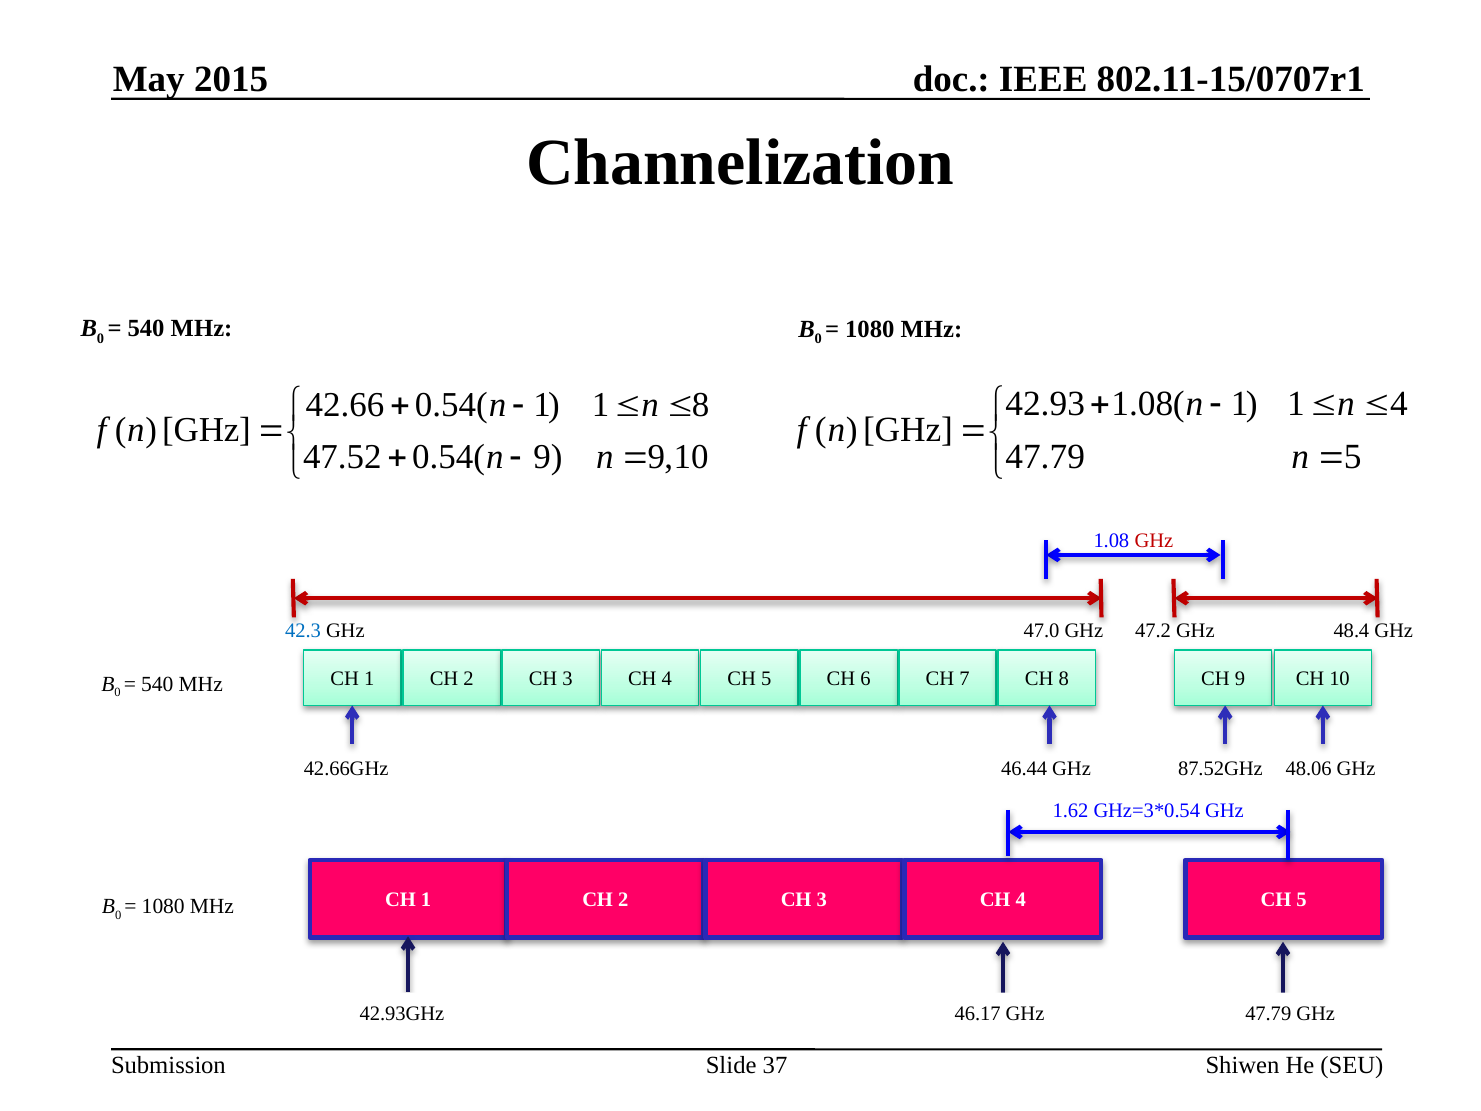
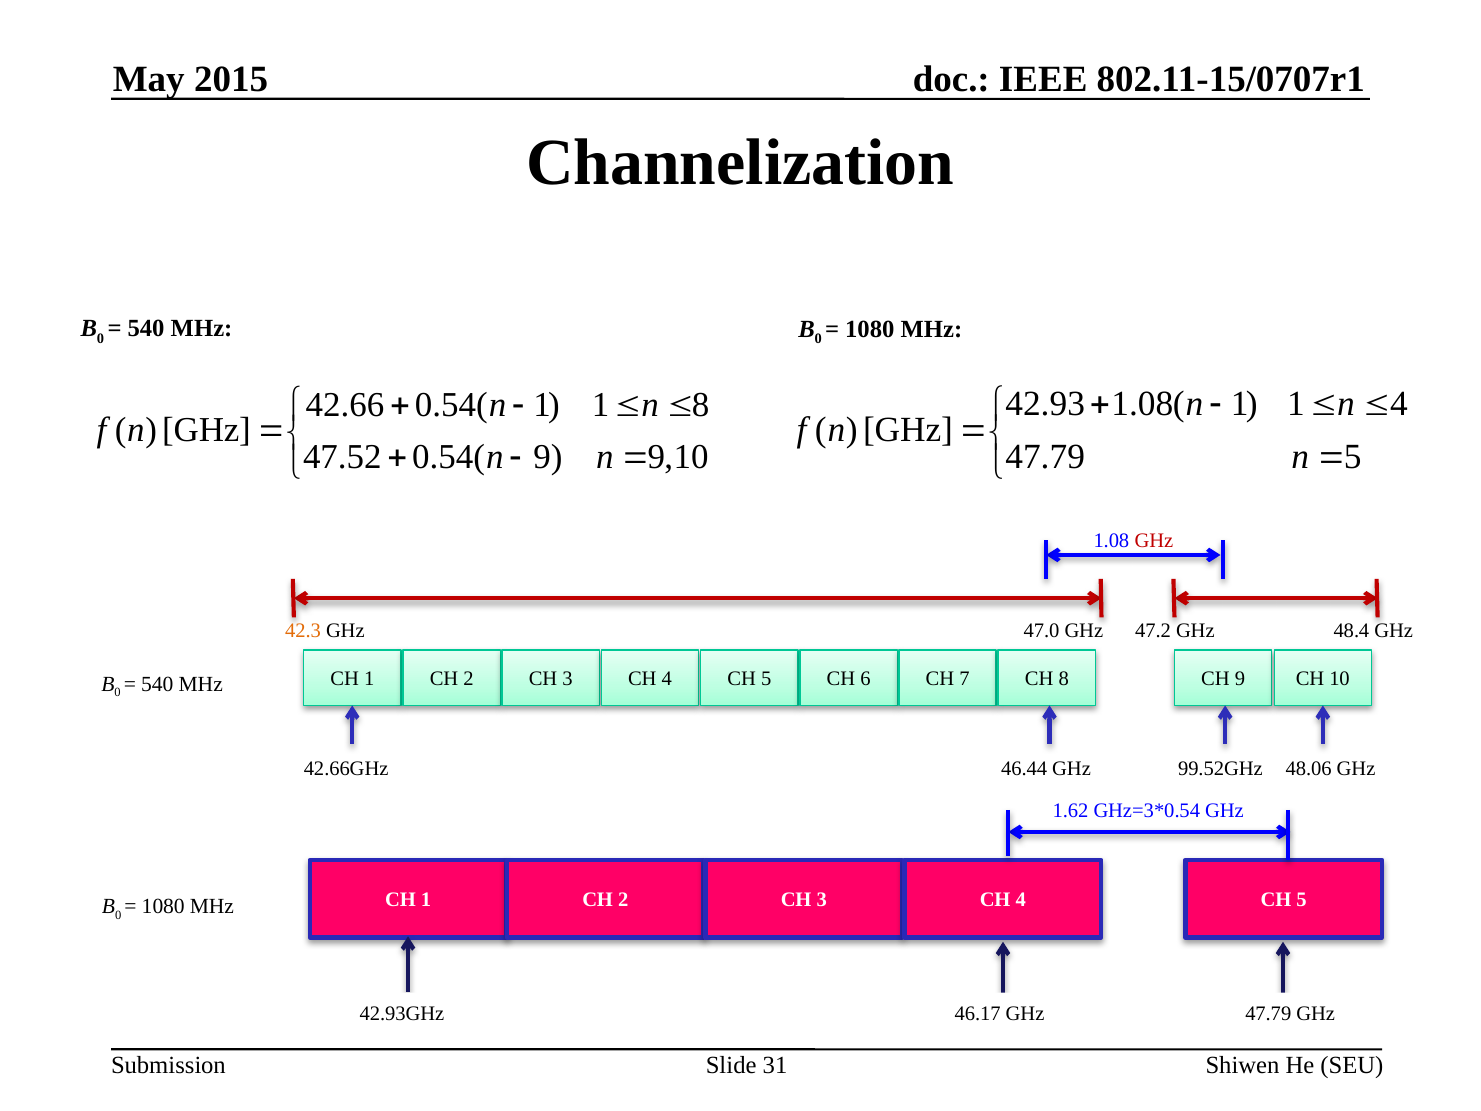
42.3 colour: blue -> orange
87.52GHz: 87.52GHz -> 99.52GHz
37: 37 -> 31
